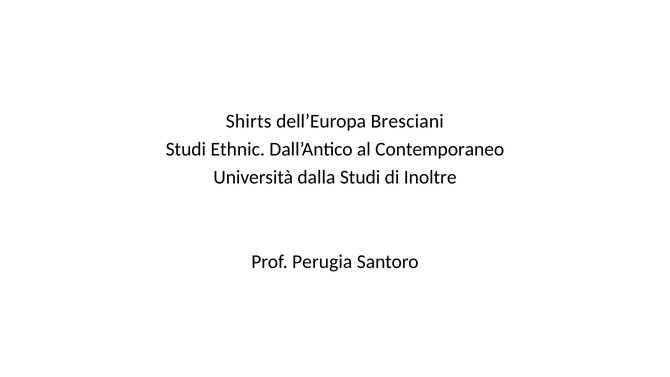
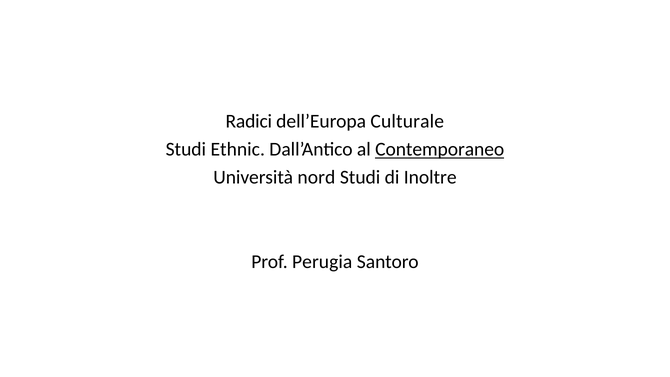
Shirts: Shirts -> Radici
Bresciani: Bresciani -> Culturale
Contemporaneo underline: none -> present
dalla: dalla -> nord
